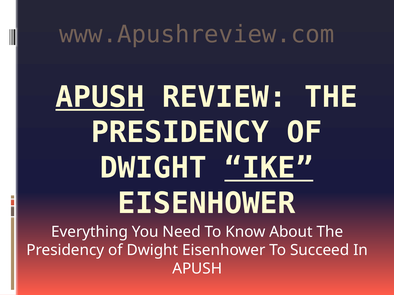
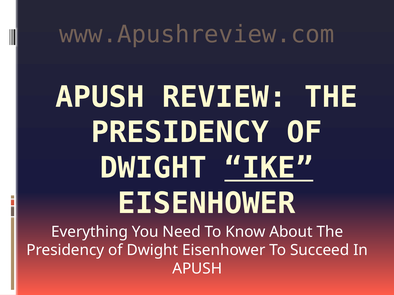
APUSH at (100, 97) underline: present -> none
